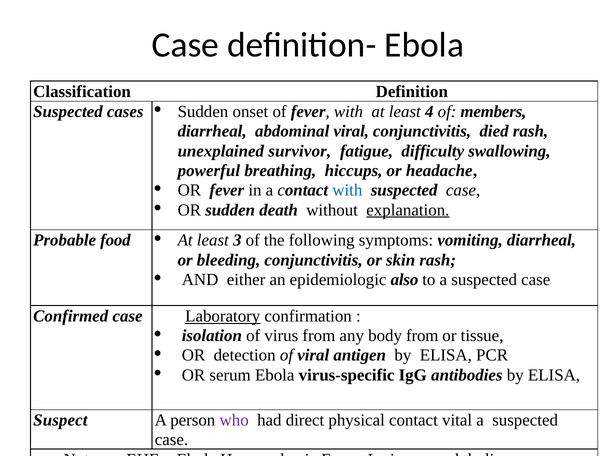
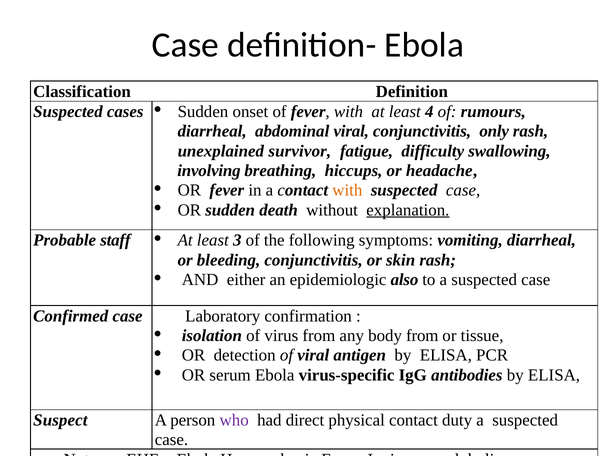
members: members -> rumours
died: died -> only
powerful: powerful -> involving
with at (347, 190) colour: blue -> orange
food: food -> staff
Laboratory underline: present -> none
vital: vital -> duty
